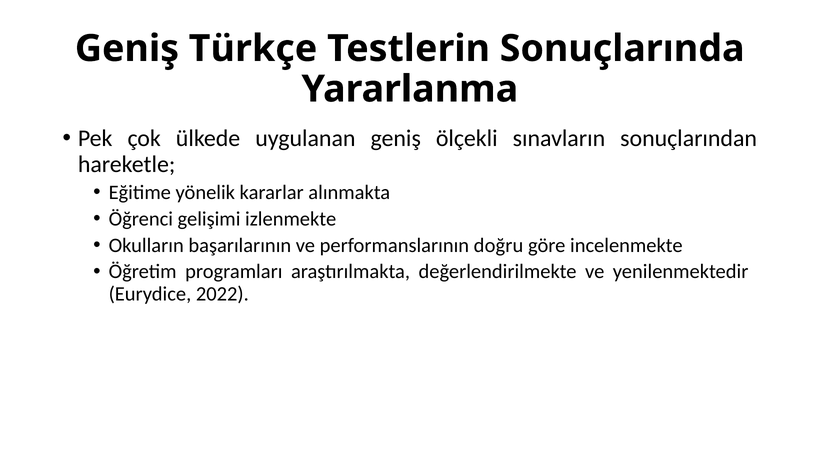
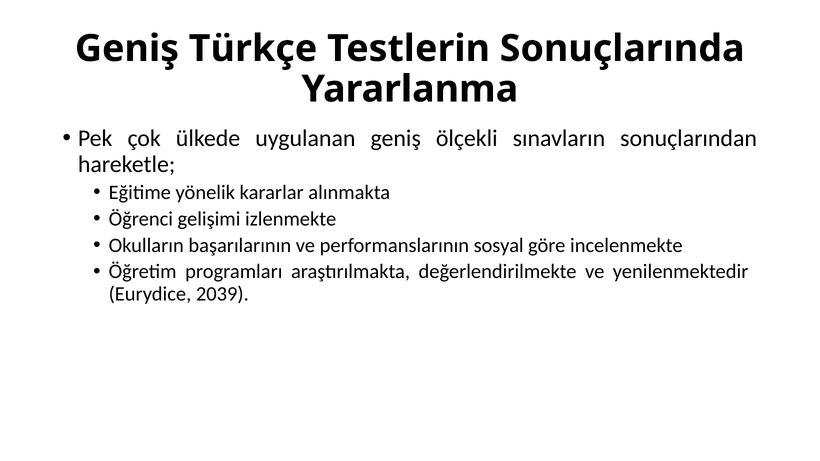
doğru: doğru -> sosyal
2022: 2022 -> 2039
